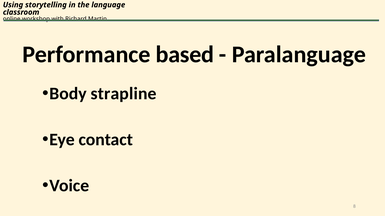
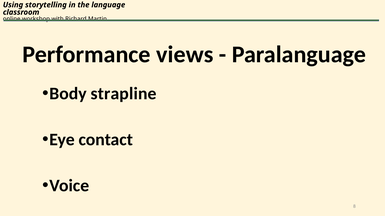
based: based -> views
